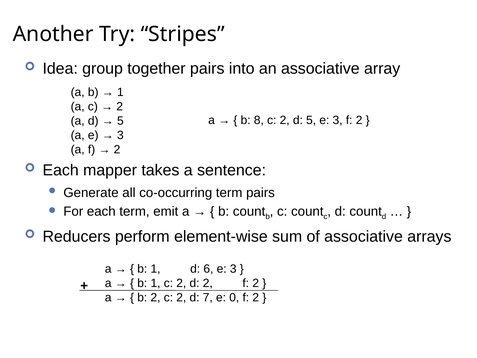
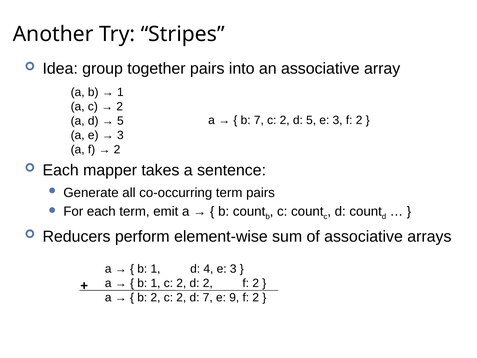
b 8: 8 -> 7
6: 6 -> 4
0: 0 -> 9
